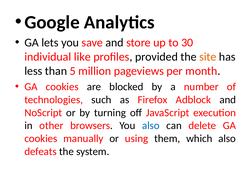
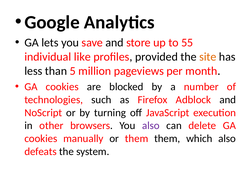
30: 30 -> 55
also at (151, 126) colour: blue -> purple
or using: using -> them
